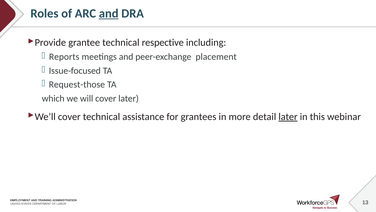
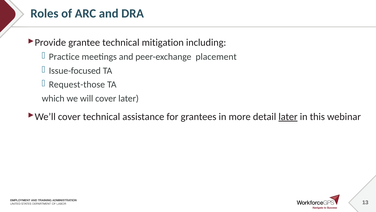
and at (109, 13) underline: present -> none
respective: respective -> mitigation
Reports: Reports -> Practice
